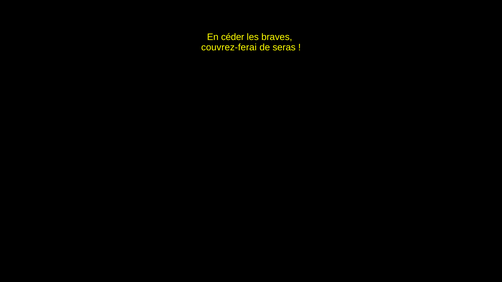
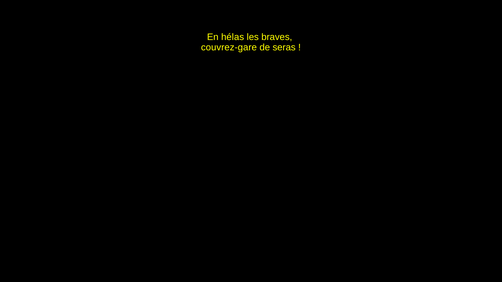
céder: céder -> hélas
couvrez-ferai: couvrez-ferai -> couvrez-gare
